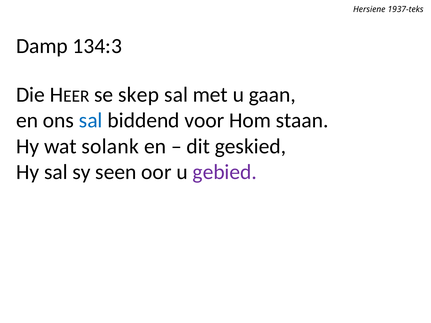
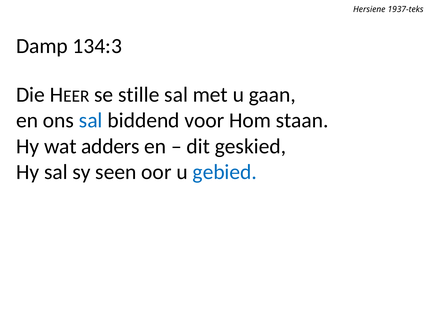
skep: skep -> stille
solank: solank -> adders
gebied colour: purple -> blue
